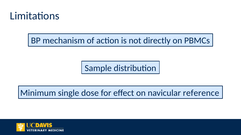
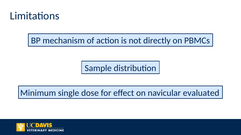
reference: reference -> evaluated
